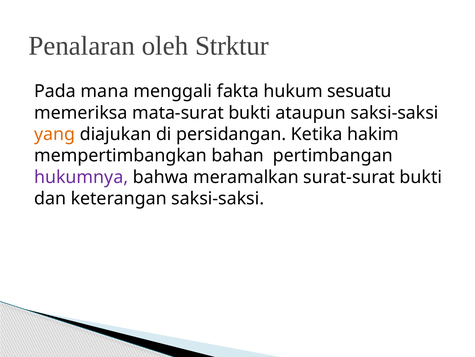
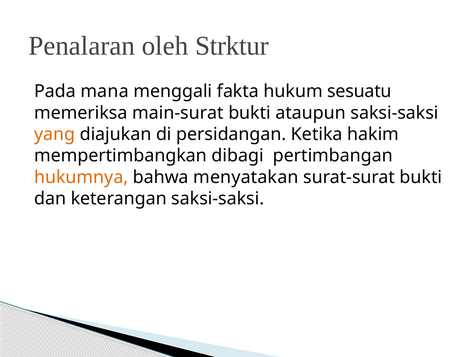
mata-surat: mata-surat -> main-surat
bahan: bahan -> dibagi
hukumnya colour: purple -> orange
meramalkan: meramalkan -> menyatakan
